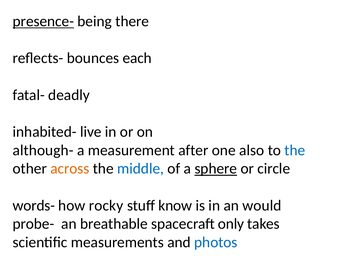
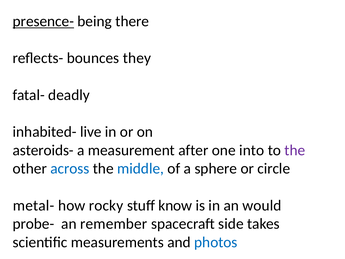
each: each -> they
although-: although- -> asteroids-
also: also -> into
the at (295, 150) colour: blue -> purple
across colour: orange -> blue
sphere underline: present -> none
words-: words- -> metal-
breathable: breathable -> remember
only: only -> side
